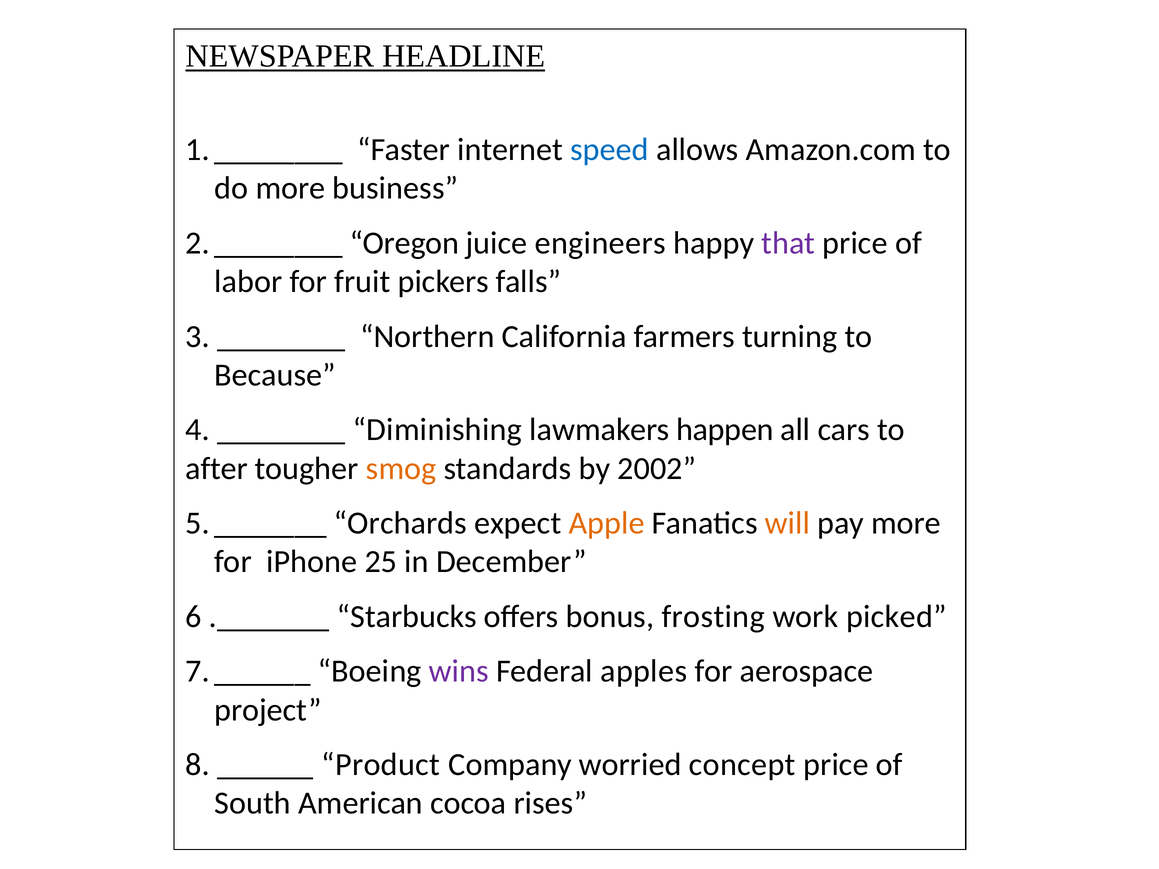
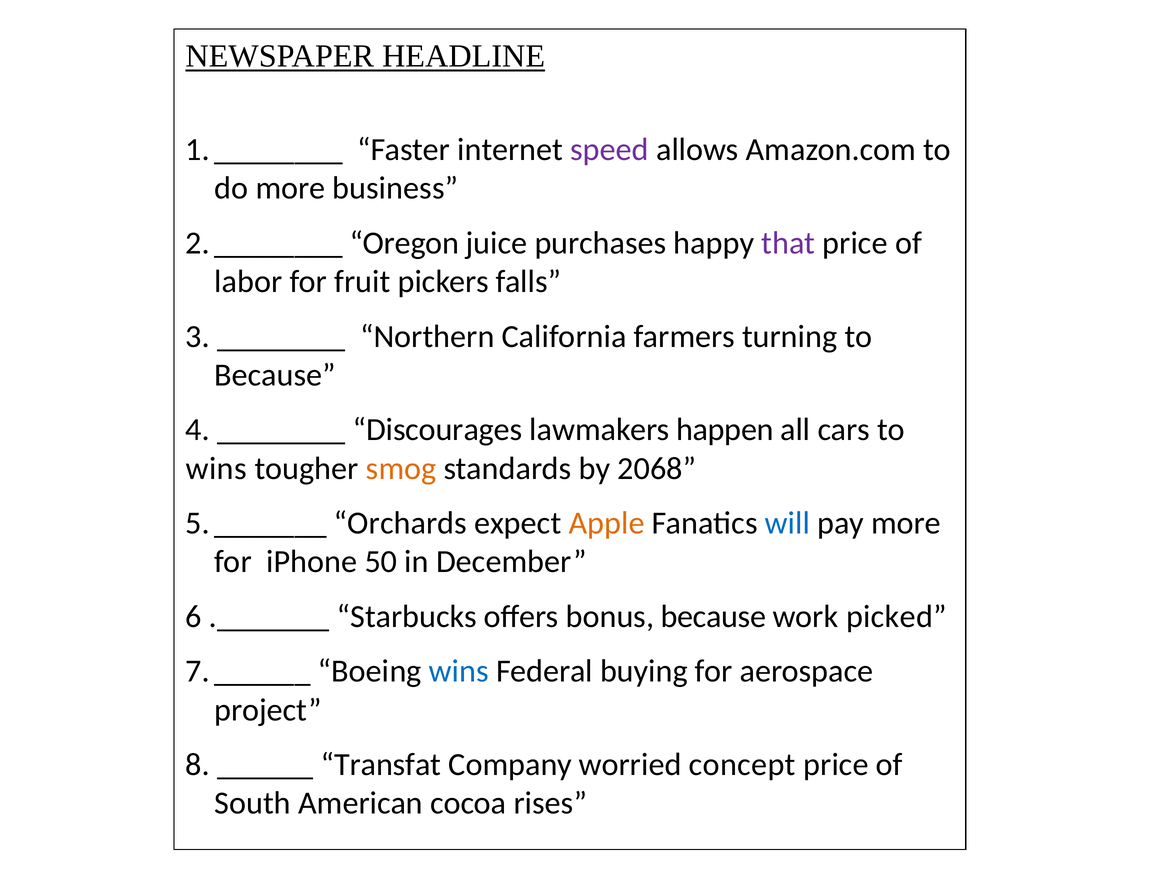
speed colour: blue -> purple
engineers: engineers -> purchases
Diminishing: Diminishing -> Discourages
after at (217, 469): after -> wins
2002: 2002 -> 2068
will colour: orange -> blue
25: 25 -> 50
bonus frosting: frosting -> because
wins at (459, 671) colour: purple -> blue
apples: apples -> buying
Product: Product -> Transfat
